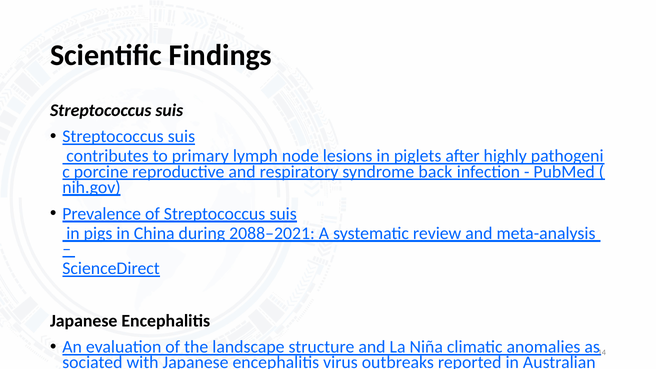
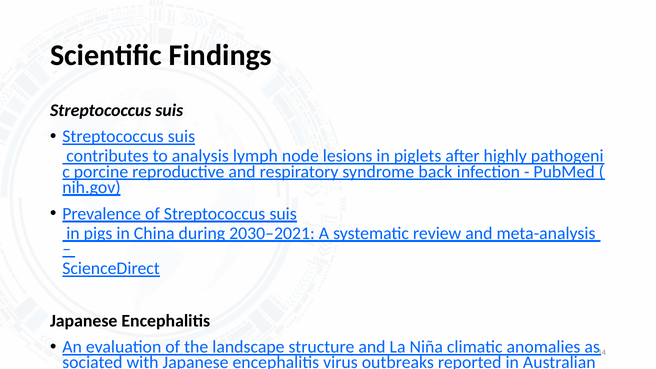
primary: primary -> analysis
2088–2021: 2088–2021 -> 2030–2021
